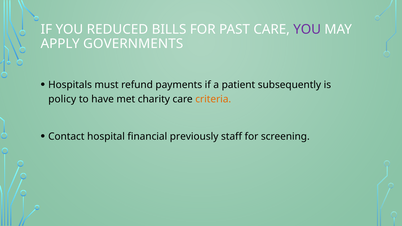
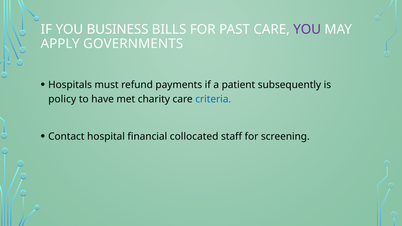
REDUCED: REDUCED -> BUSINESS
criteria colour: orange -> blue
previously: previously -> collocated
